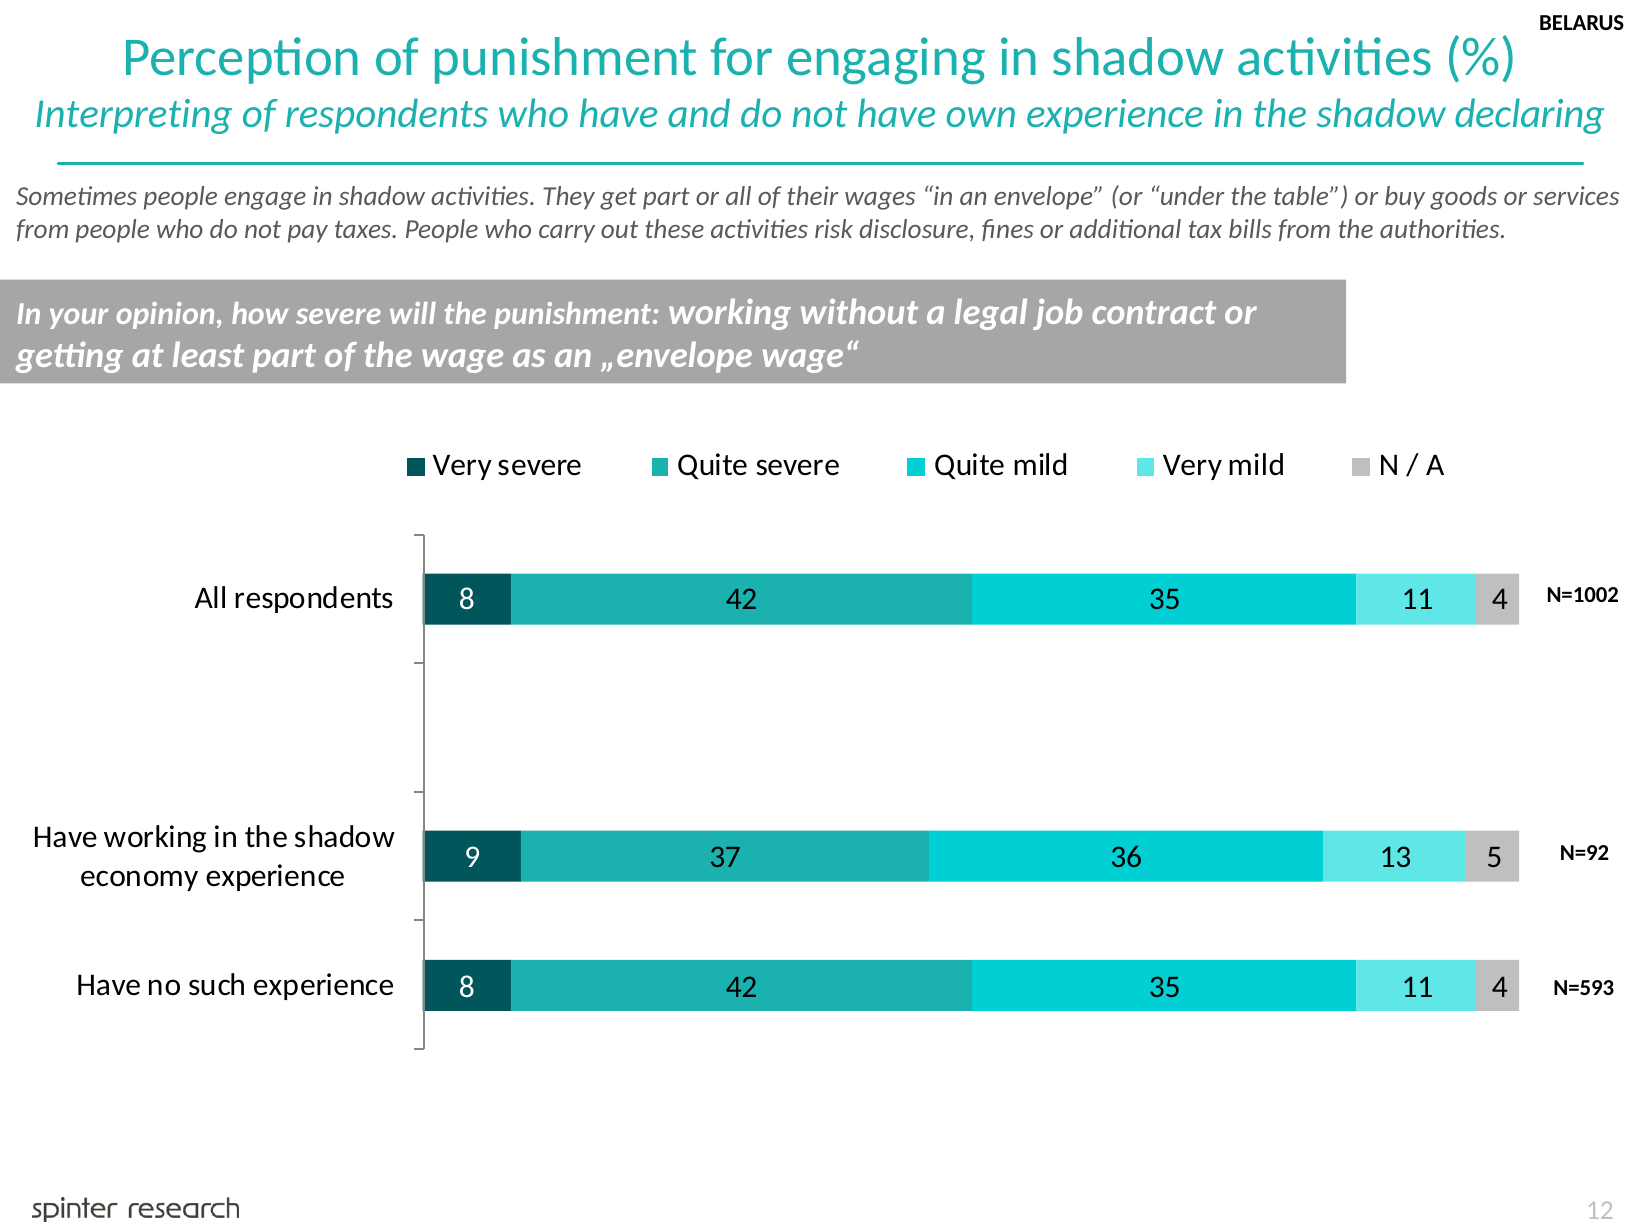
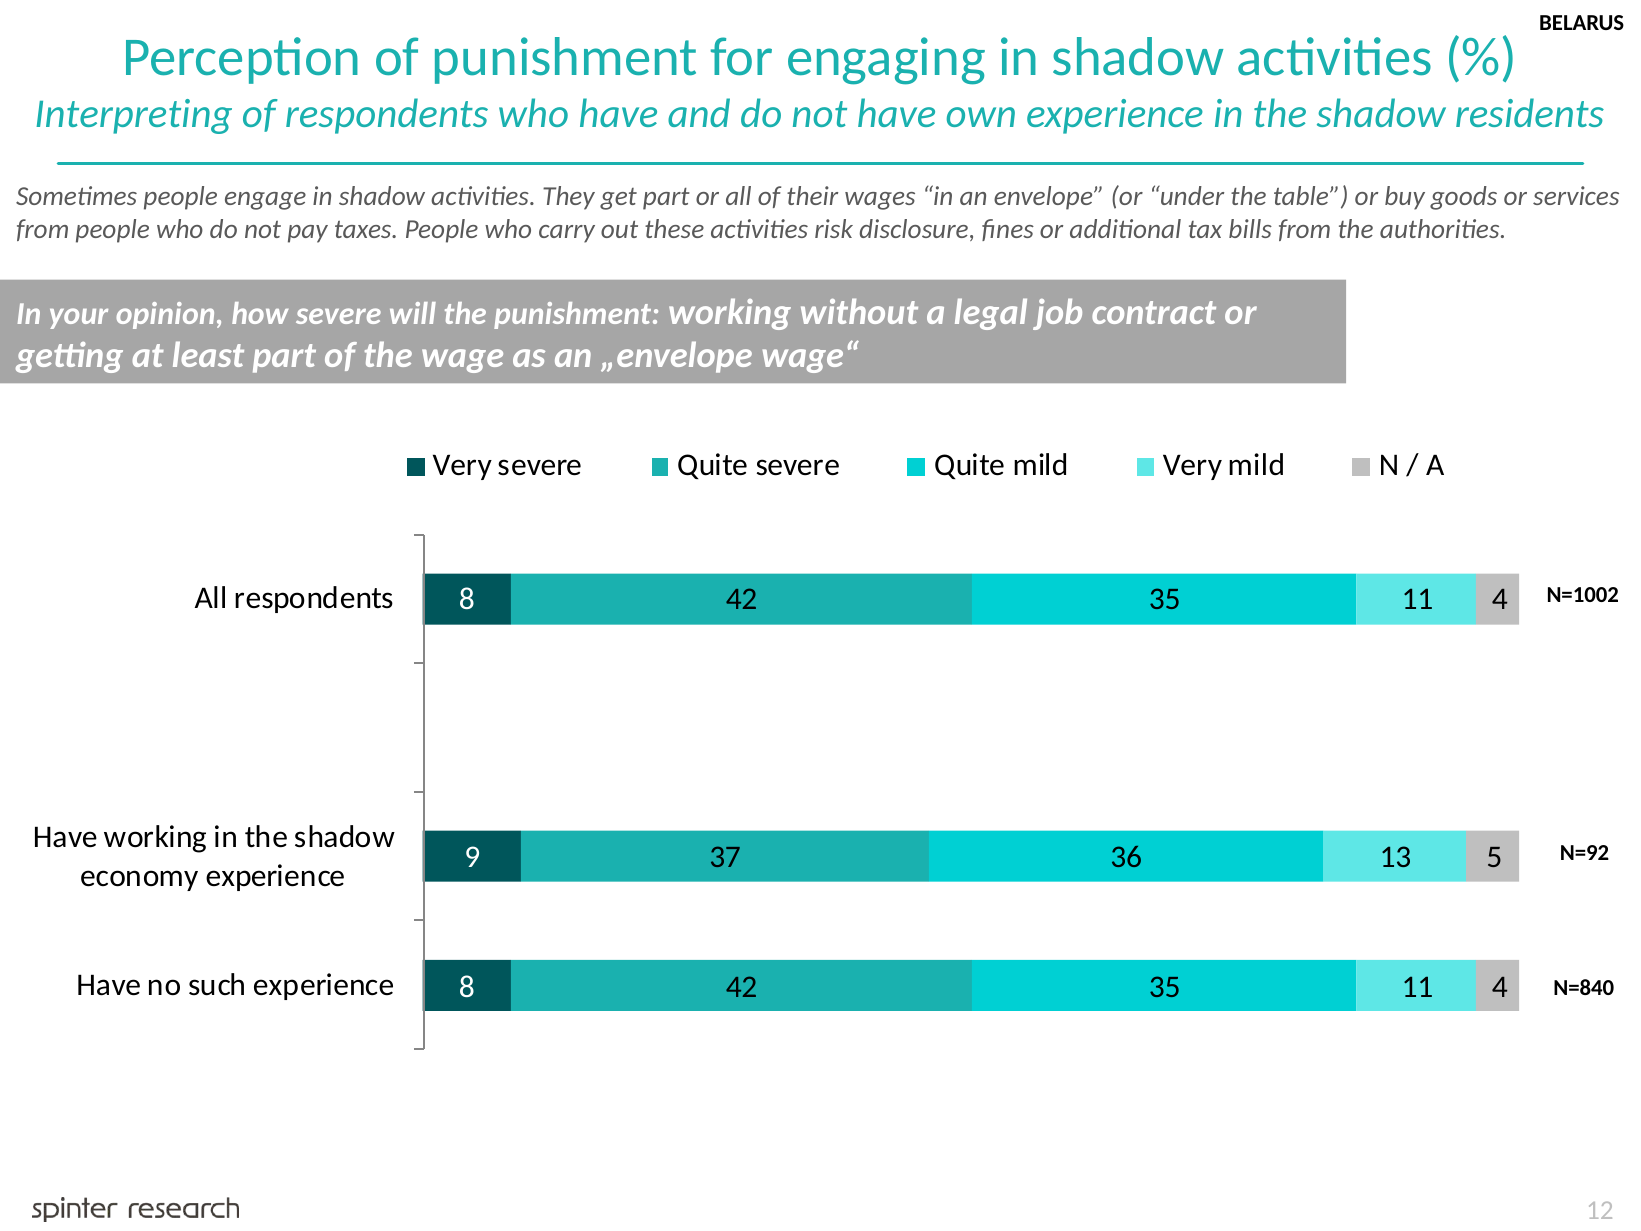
declaring: declaring -> residents
N=593: N=593 -> N=840
